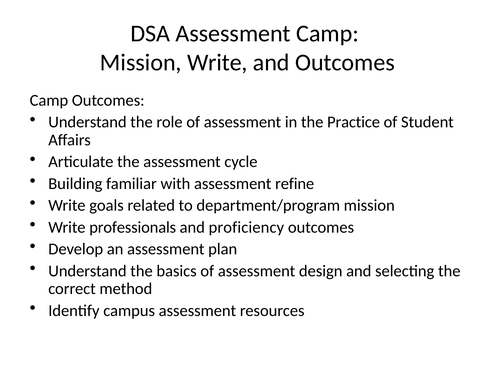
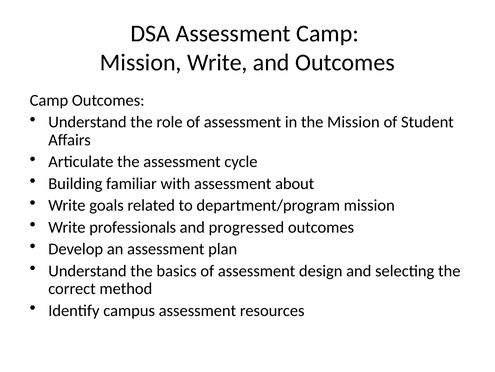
the Practice: Practice -> Mission
refine: refine -> about
proficiency: proficiency -> progressed
